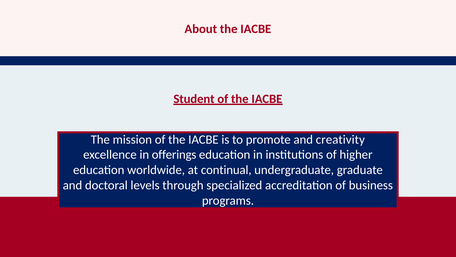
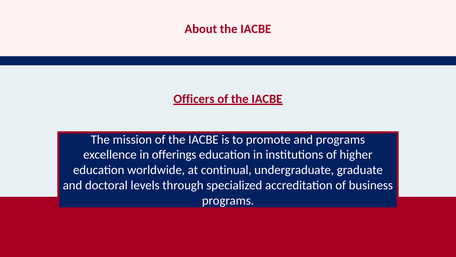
Student: Student -> Officers
and creativity: creativity -> programs
